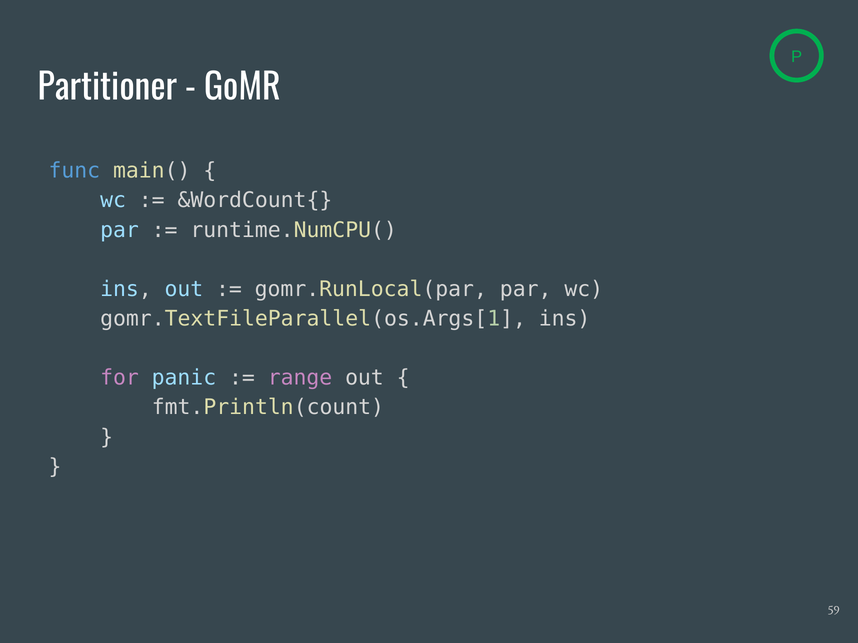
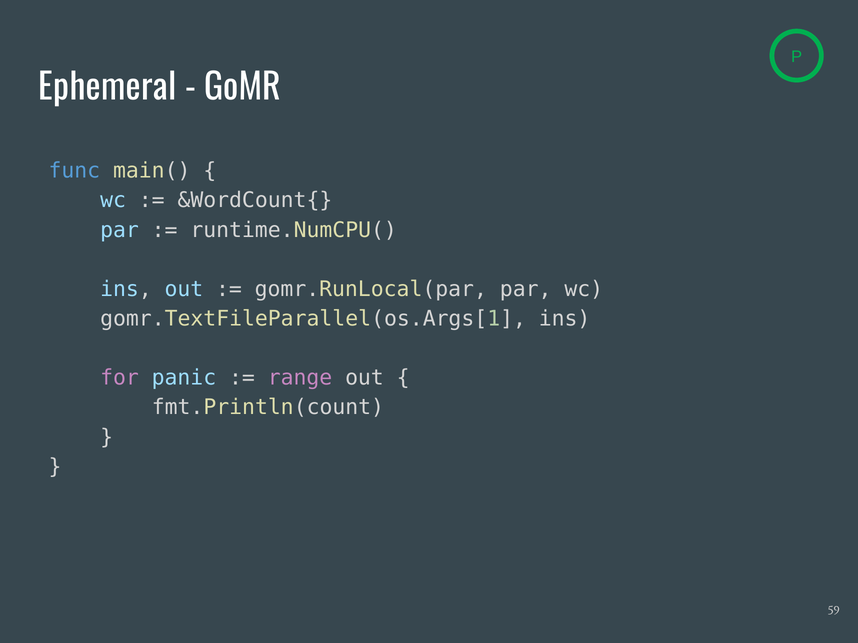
Partitioner: Partitioner -> Ephemeral
